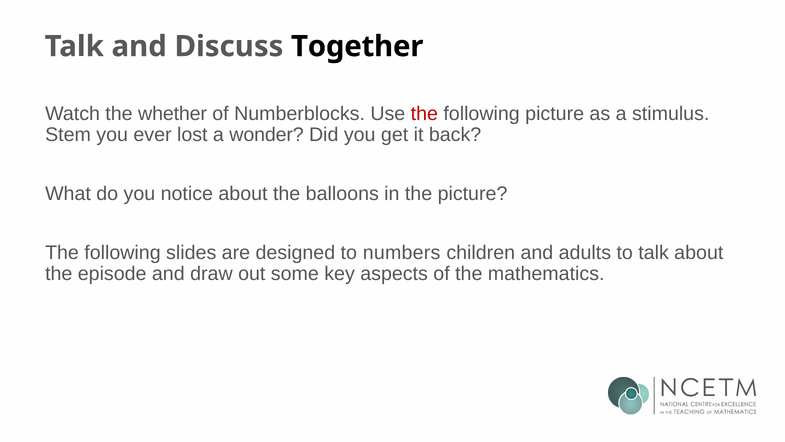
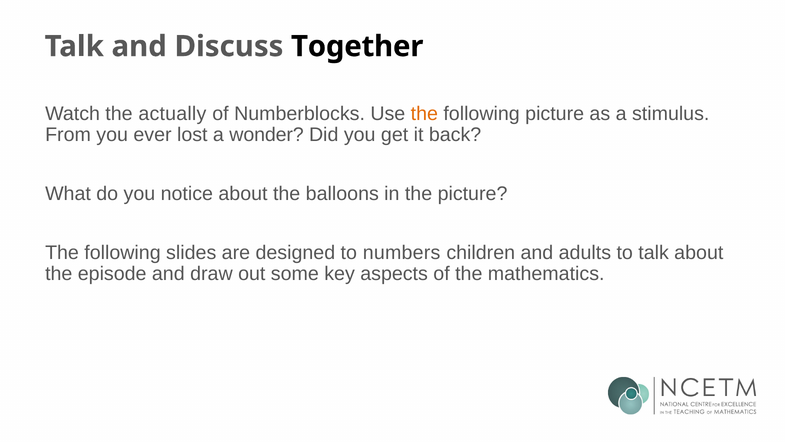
whether: whether -> actually
the at (424, 114) colour: red -> orange
Stem: Stem -> From
